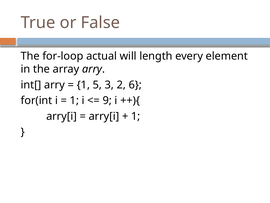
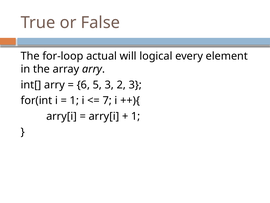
length: length -> logical
1 at (83, 85): 1 -> 6
2 6: 6 -> 3
9: 9 -> 7
